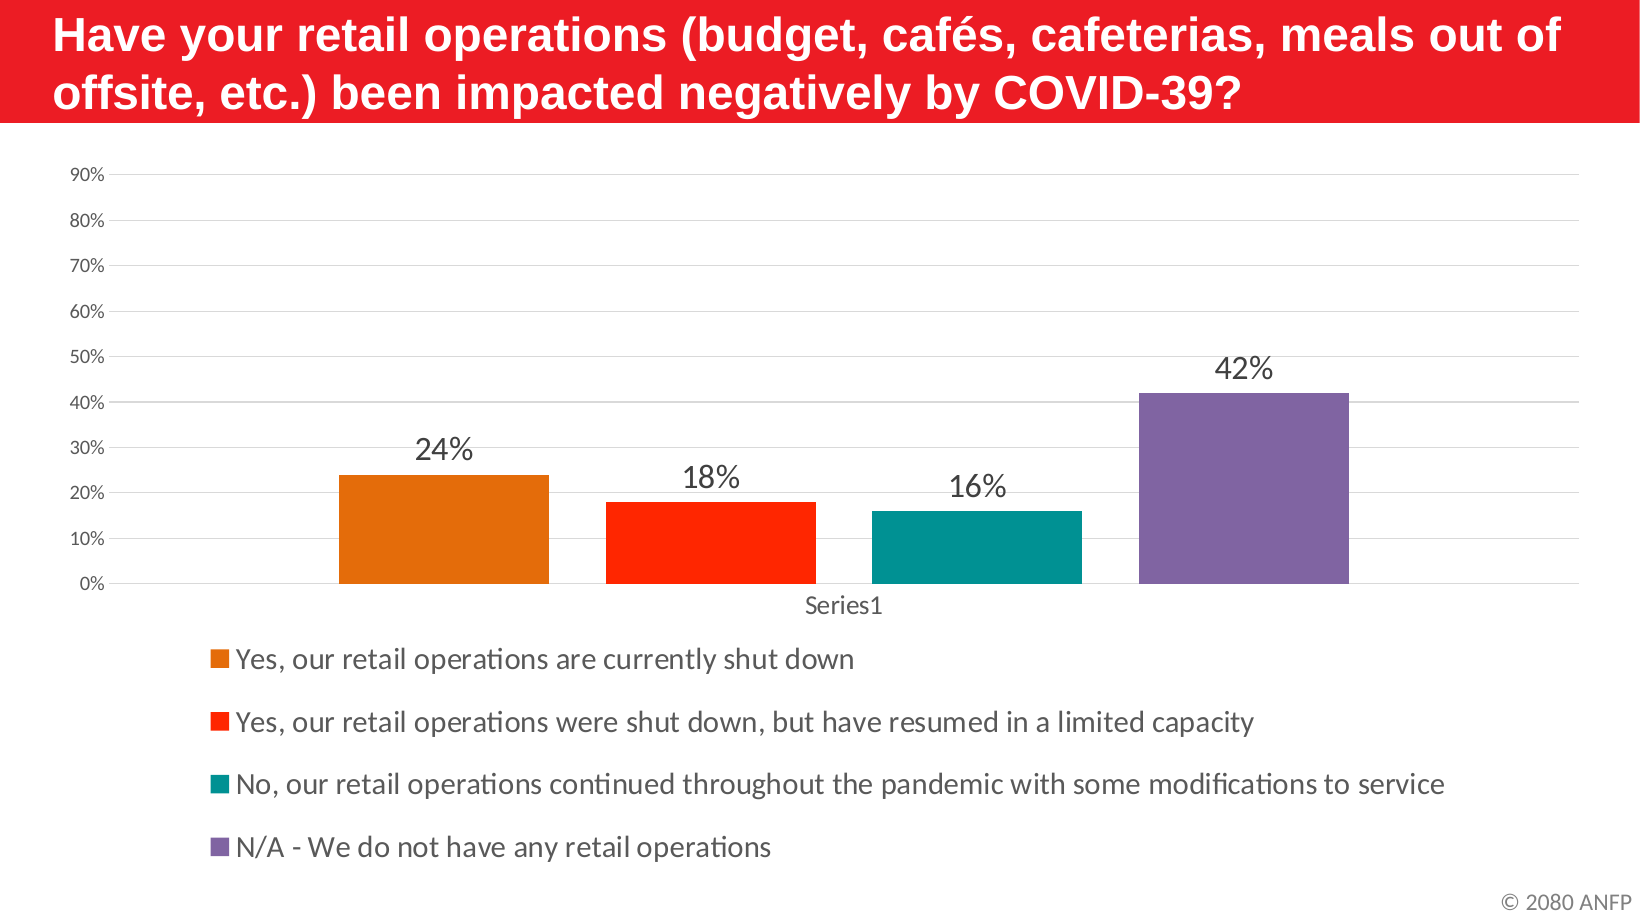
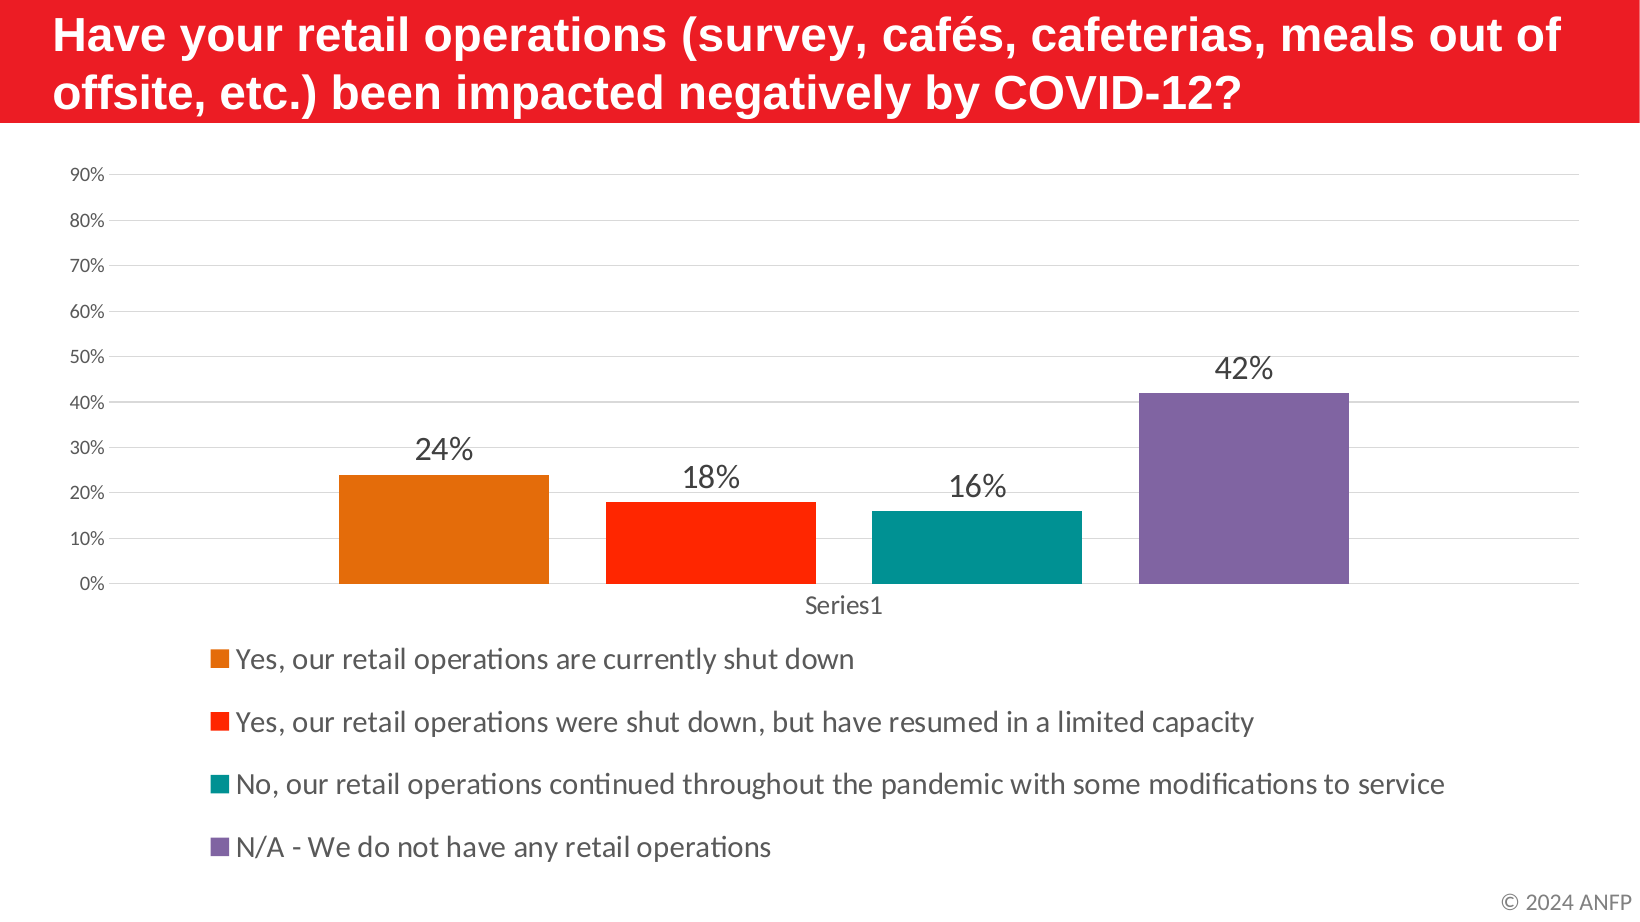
budget: budget -> survey
COVID-39: COVID-39 -> COVID-12
2080: 2080 -> 2024
